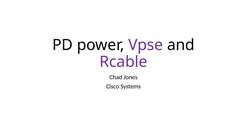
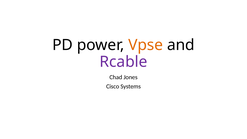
Vpse colour: purple -> orange
